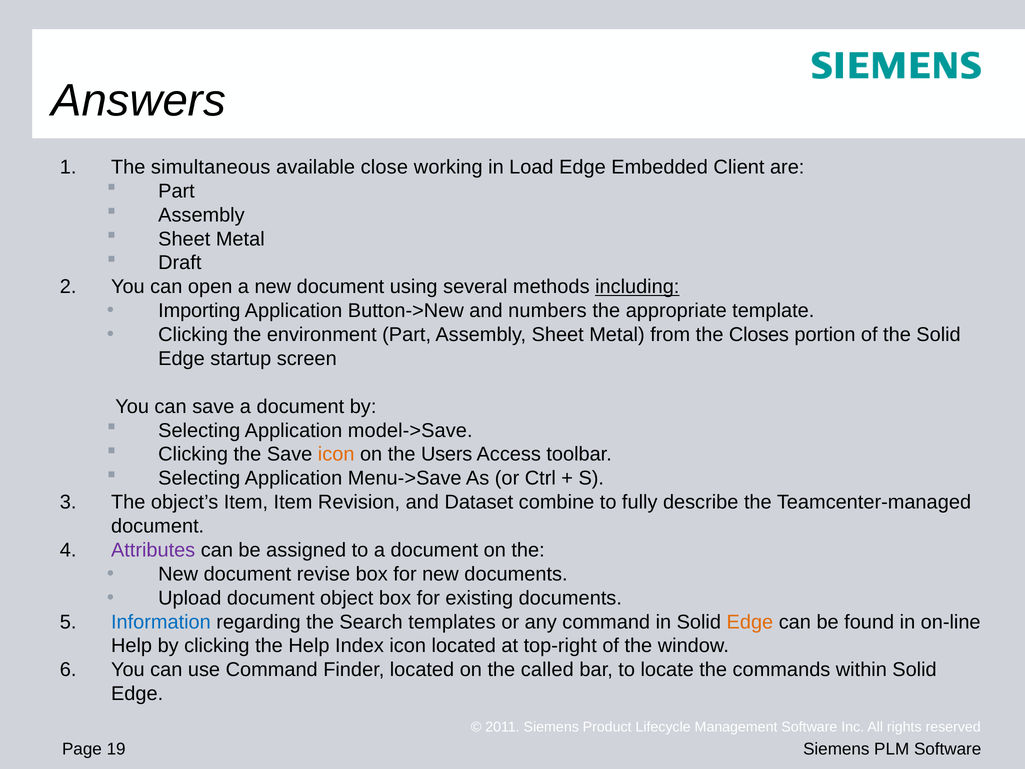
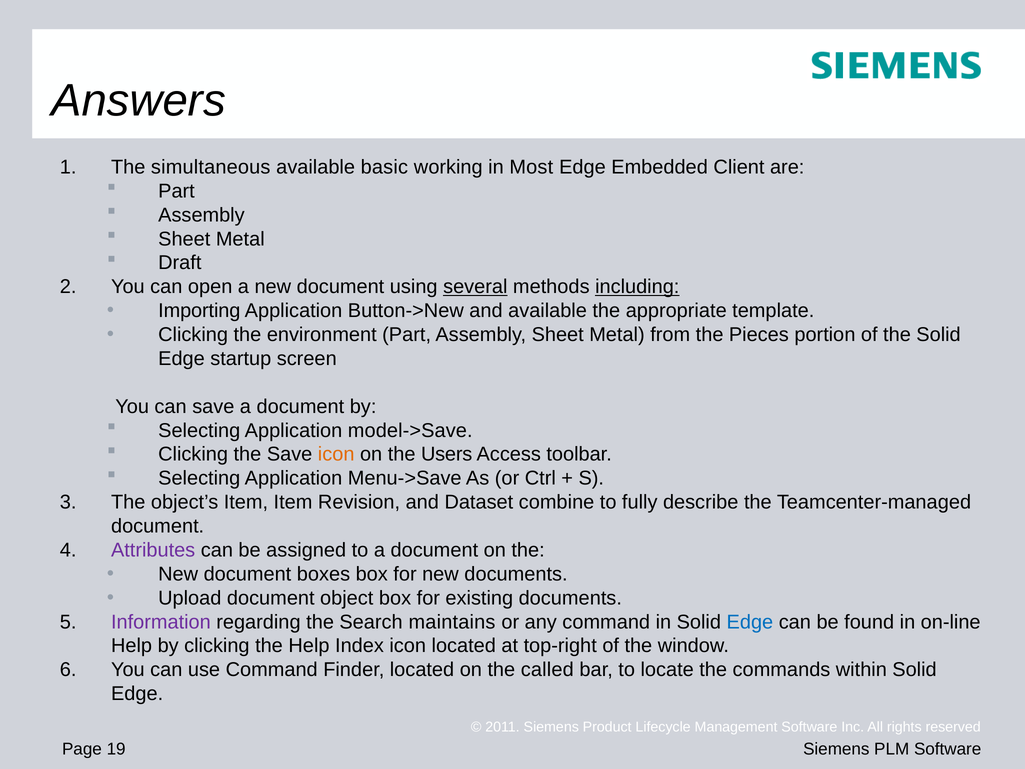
close: close -> basic
Load: Load -> Most
several underline: none -> present
and numbers: numbers -> available
Closes: Closes -> Pieces
revise: revise -> boxes
Information colour: blue -> purple
templates: templates -> maintains
Edge at (750, 622) colour: orange -> blue
